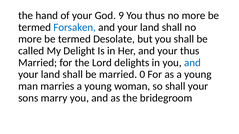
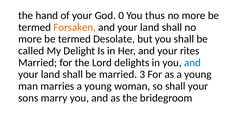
9: 9 -> 0
Forsaken colour: blue -> orange
your thus: thus -> rites
0: 0 -> 3
